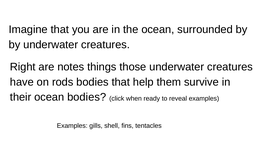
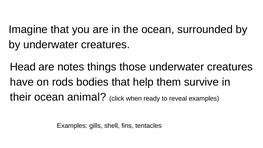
Right: Right -> Head
ocean bodies: bodies -> animal
